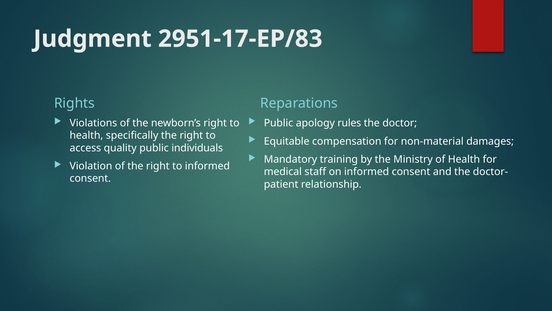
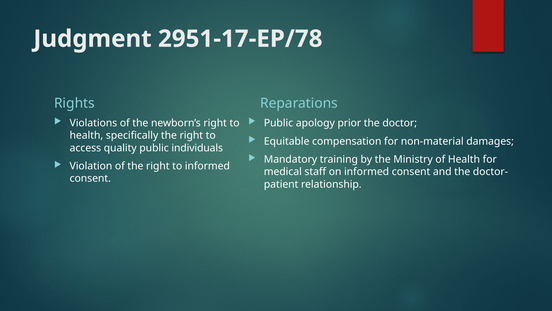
2951-17-EP/83: 2951-17-EP/83 -> 2951-17-EP/78
rules: rules -> prior
